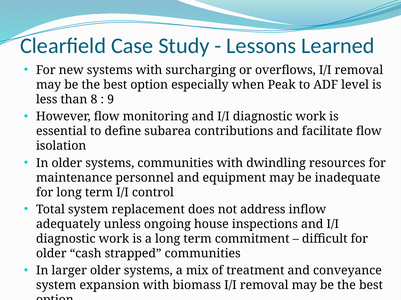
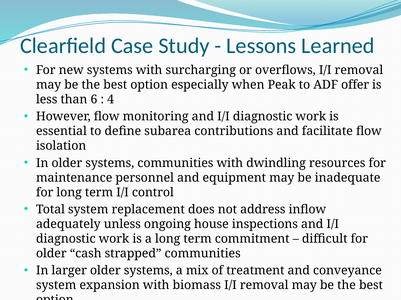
level: level -> offer
8: 8 -> 6
9: 9 -> 4
